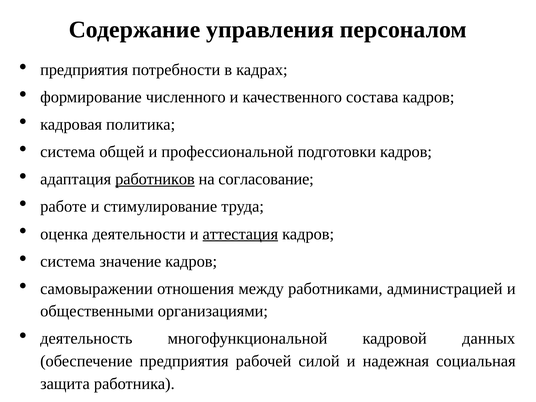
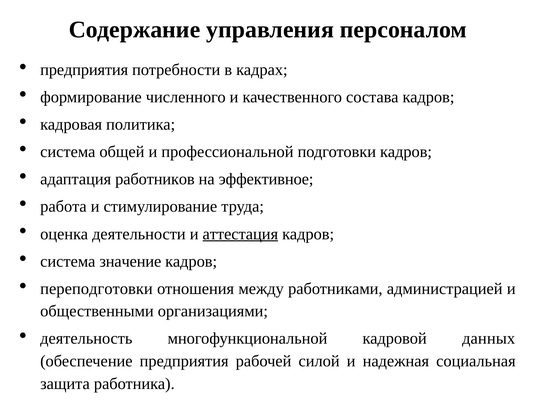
работников underline: present -> none
согласование: согласование -> эффективное
работе: работе -> работа
самовыражении: самовыражении -> переподготовки
